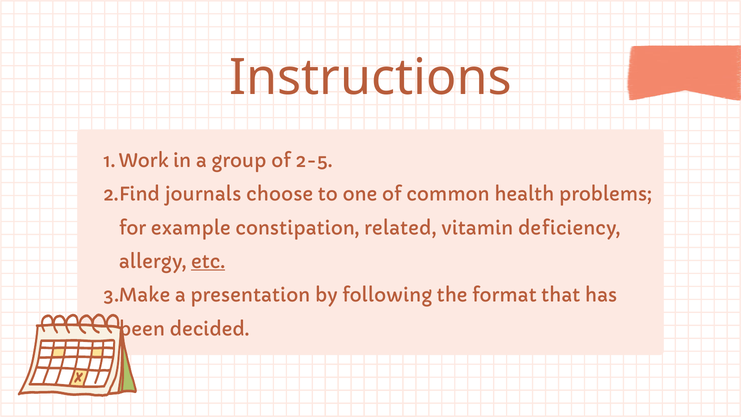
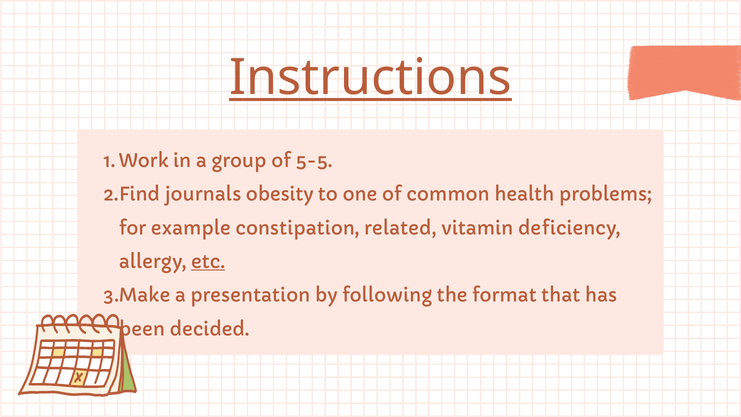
Instructions underline: none -> present
2-5: 2-5 -> 5-5
choose: choose -> obesity
